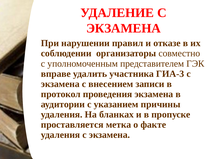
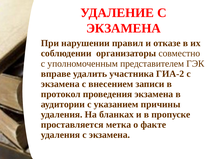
ГИА-3: ГИА-3 -> ГИА-2
